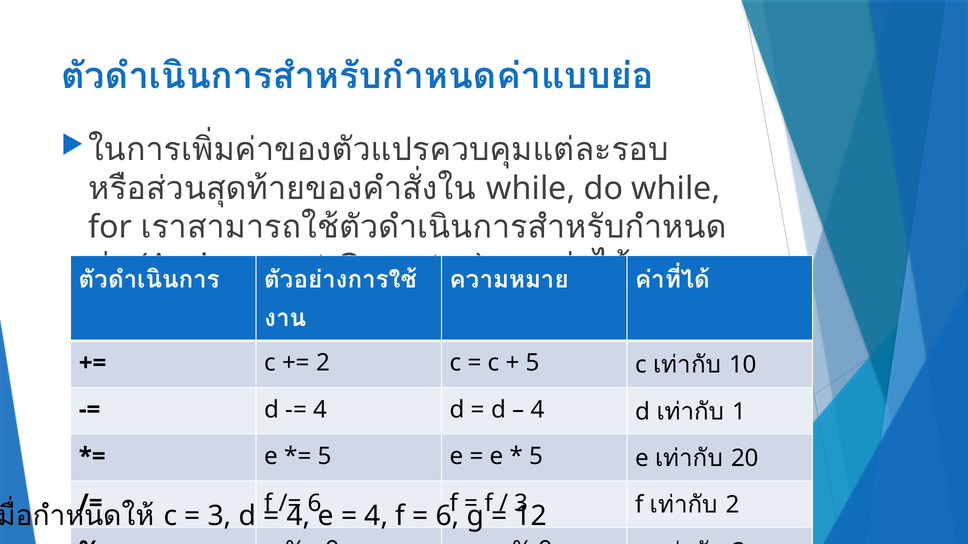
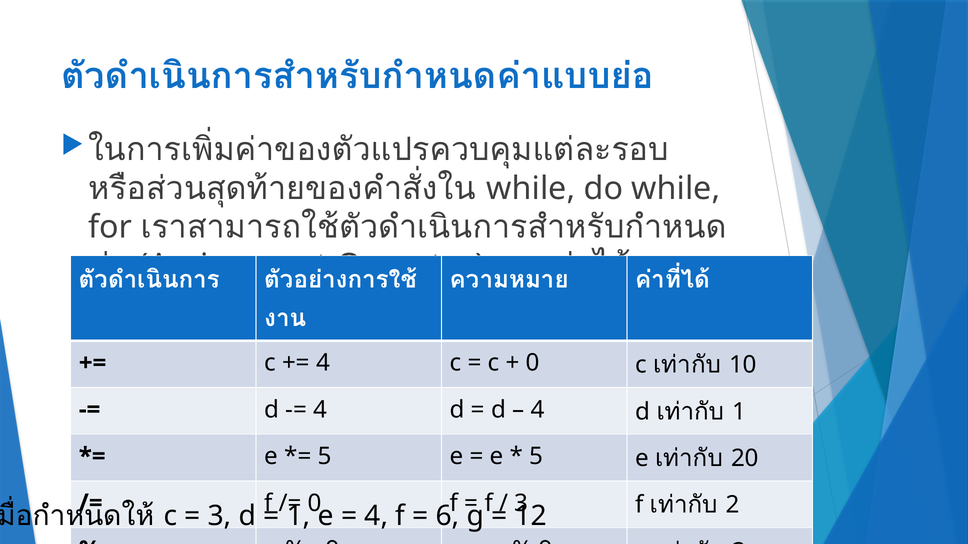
2 at (323, 363): 2 -> 4
5 at (533, 363): 5 -> 0
6 at (315, 503): 6 -> 0
4 at (299, 517): 4 -> 1
